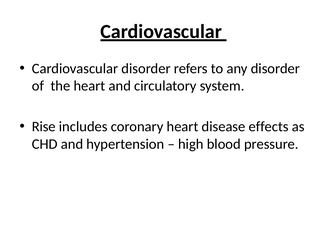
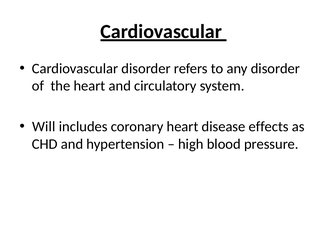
Rise: Rise -> Will
